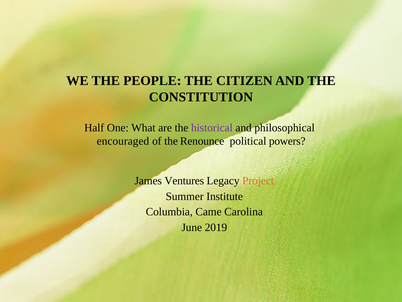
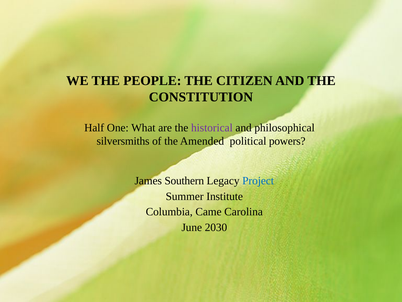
encouraged: encouraged -> silversmiths
Renounce: Renounce -> Amended
Ventures: Ventures -> Southern
Project colour: orange -> blue
2019: 2019 -> 2030
